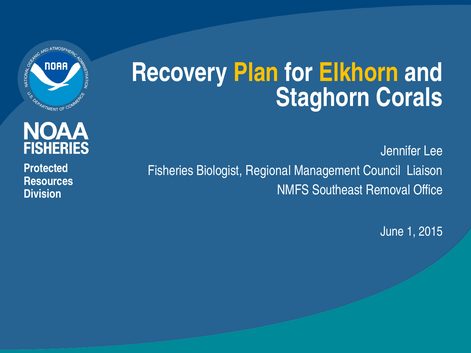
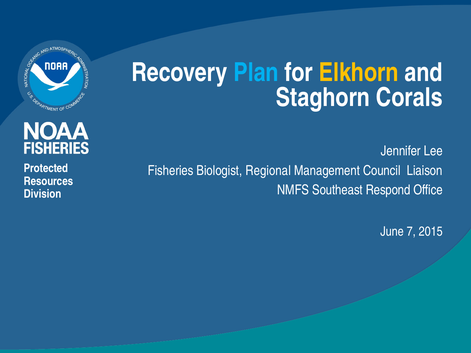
Plan colour: yellow -> light blue
Removal: Removal -> Respond
1: 1 -> 7
